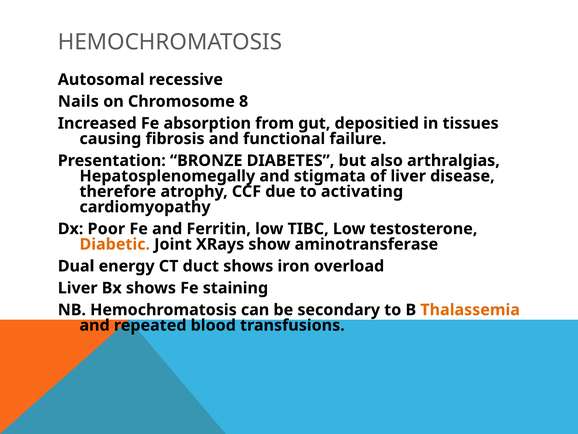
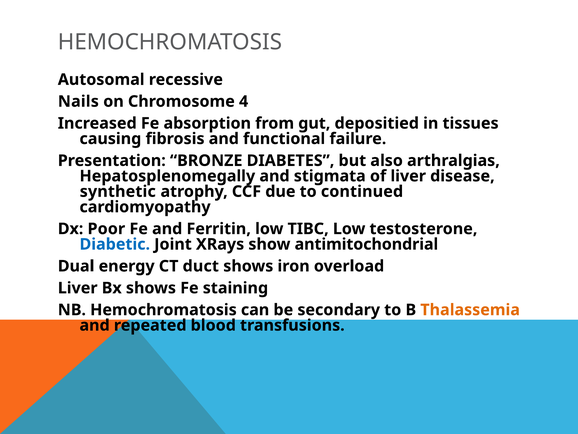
8: 8 -> 4
therefore: therefore -> synthetic
activating: activating -> continued
Diabetic colour: orange -> blue
aminotransferase: aminotransferase -> antimitochondrial
